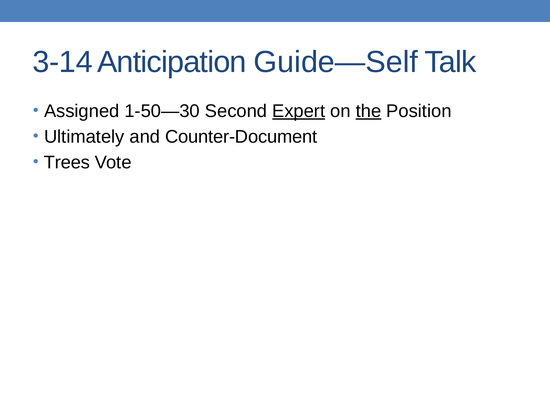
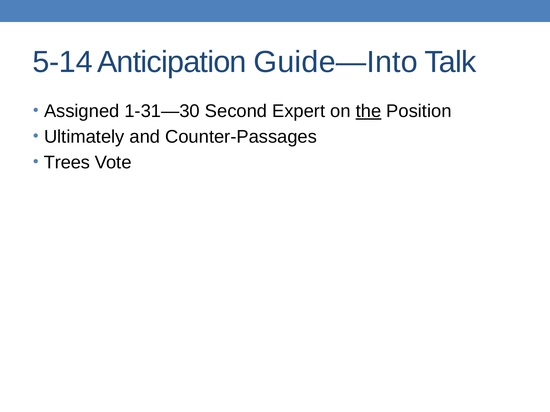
3-14: 3-14 -> 5-14
Guide—Self: Guide—Self -> Guide—Into
1-50—30: 1-50—30 -> 1-31—30
Expert underline: present -> none
Counter-Document: Counter-Document -> Counter-Passages
